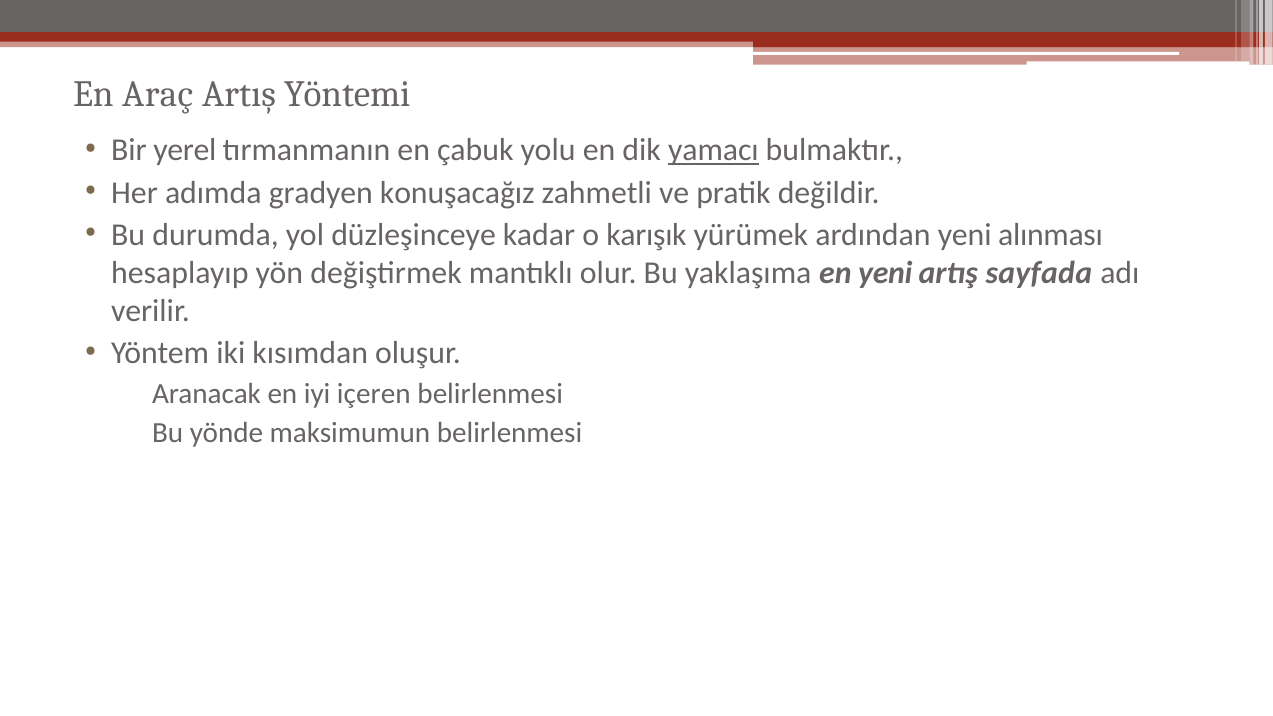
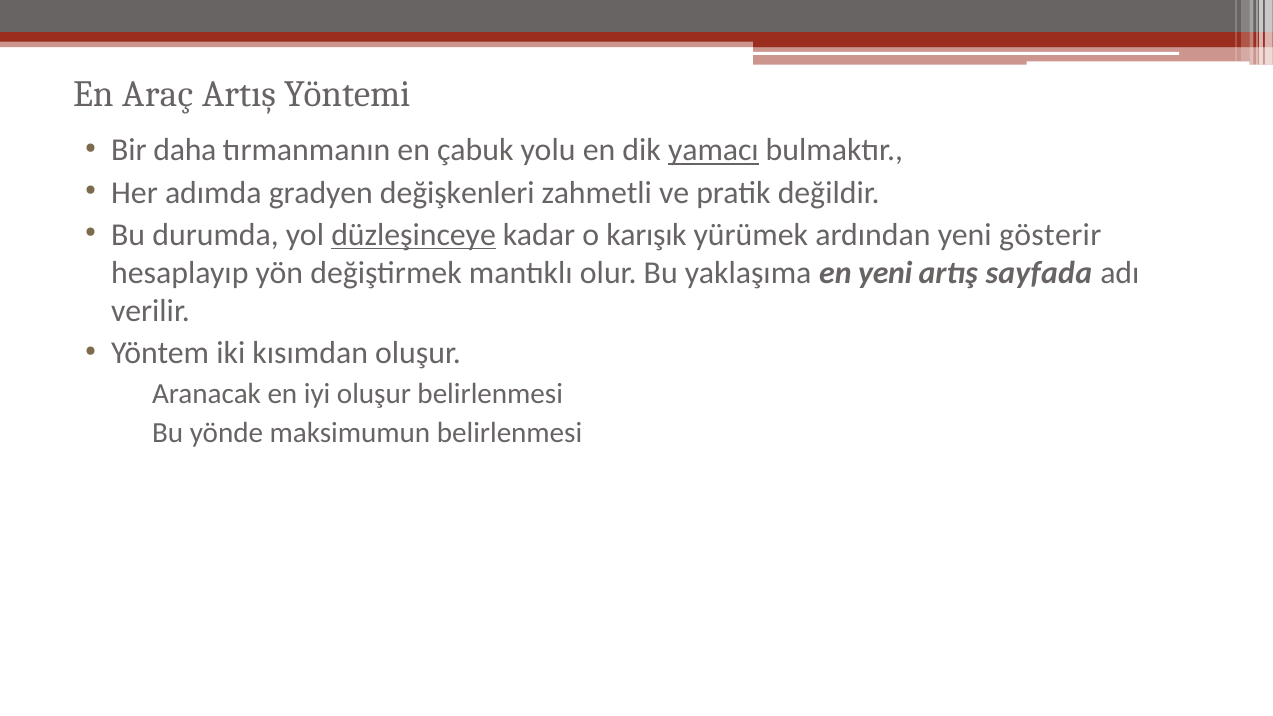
yerel: yerel -> daha
konuşacağız: konuşacağız -> değişkenleri
düzleşinceye underline: none -> present
alınması: alınması -> gösterir
iyi içeren: içeren -> oluşur
